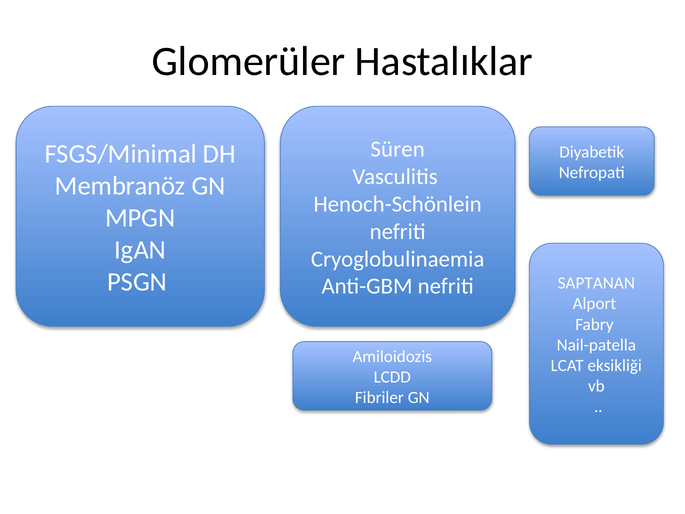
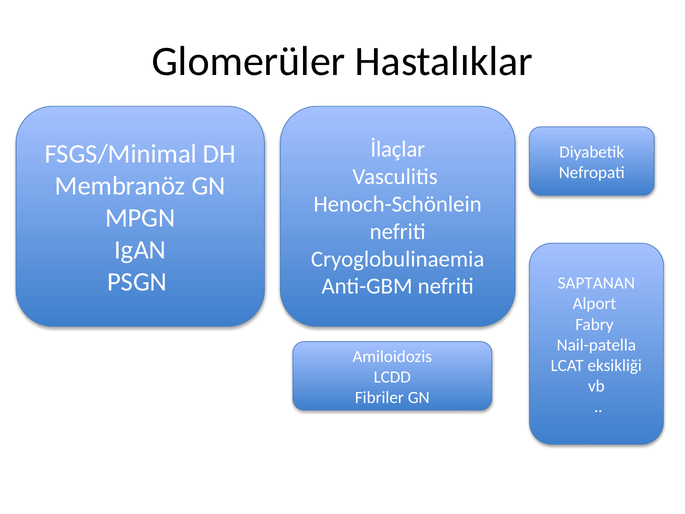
Süren: Süren -> İlaçlar
